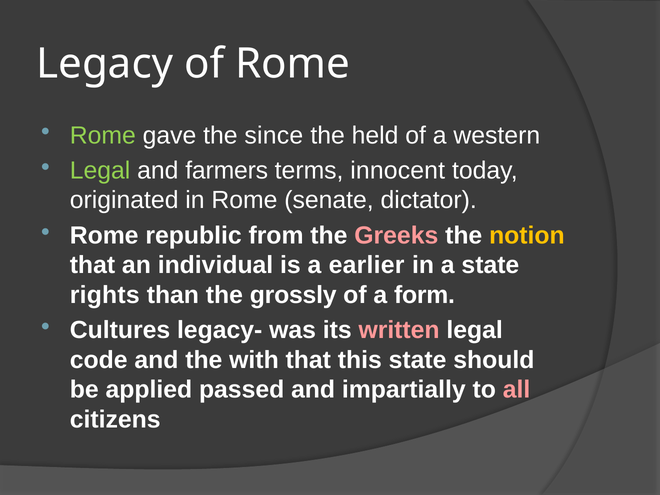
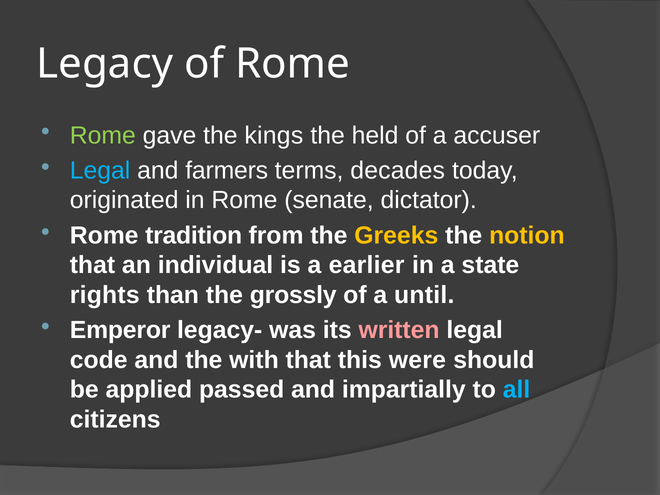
since: since -> kings
western: western -> accuser
Legal at (100, 171) colour: light green -> light blue
innocent: innocent -> decades
republic: republic -> tradition
Greeks colour: pink -> yellow
form: form -> until
Cultures: Cultures -> Emperor
this state: state -> were
all colour: pink -> light blue
